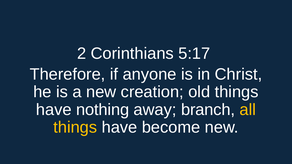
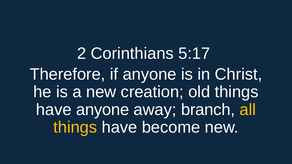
have nothing: nothing -> anyone
